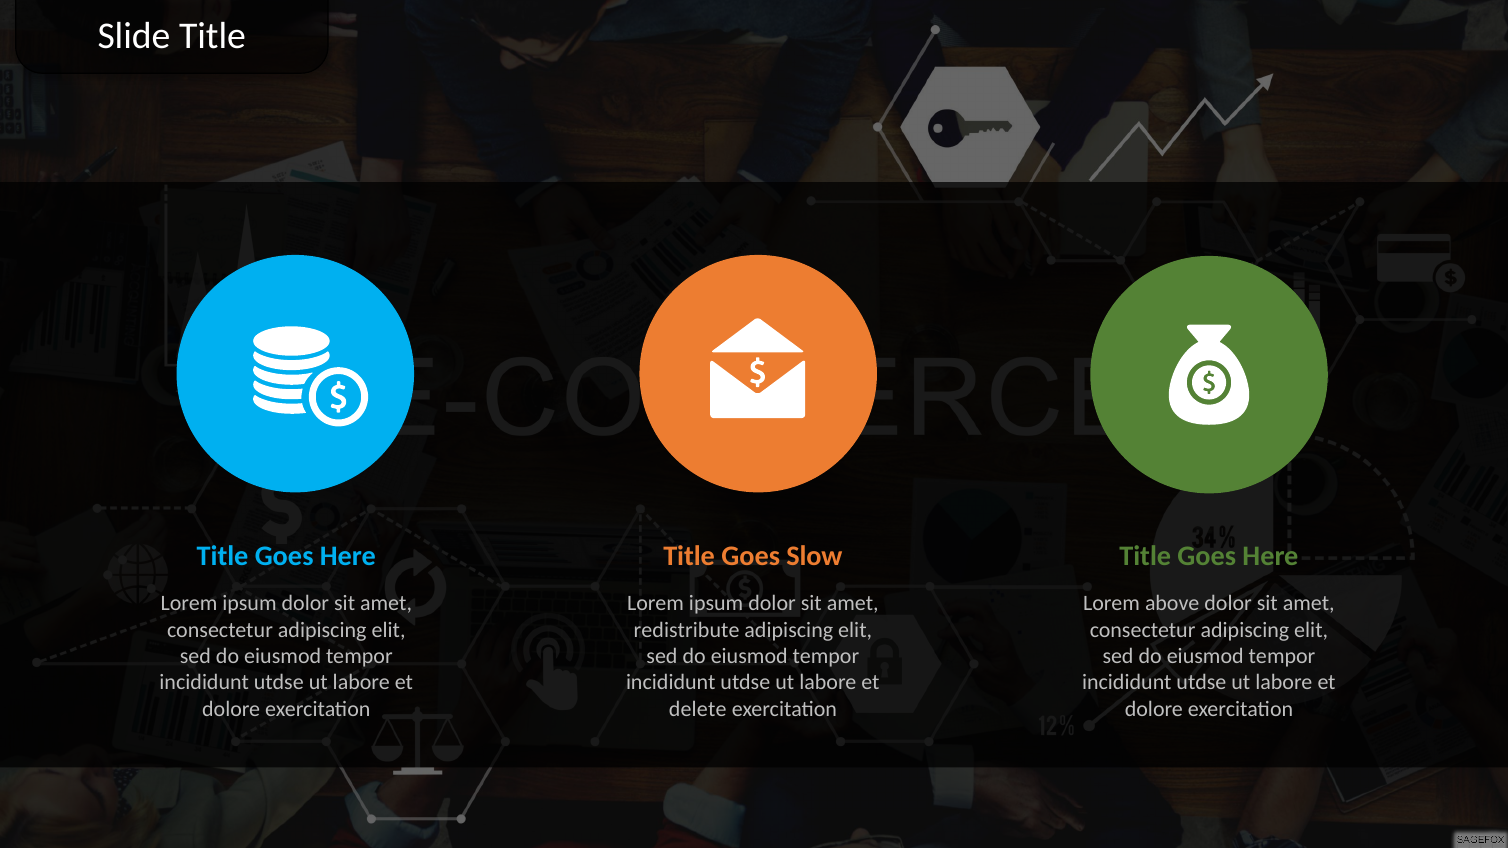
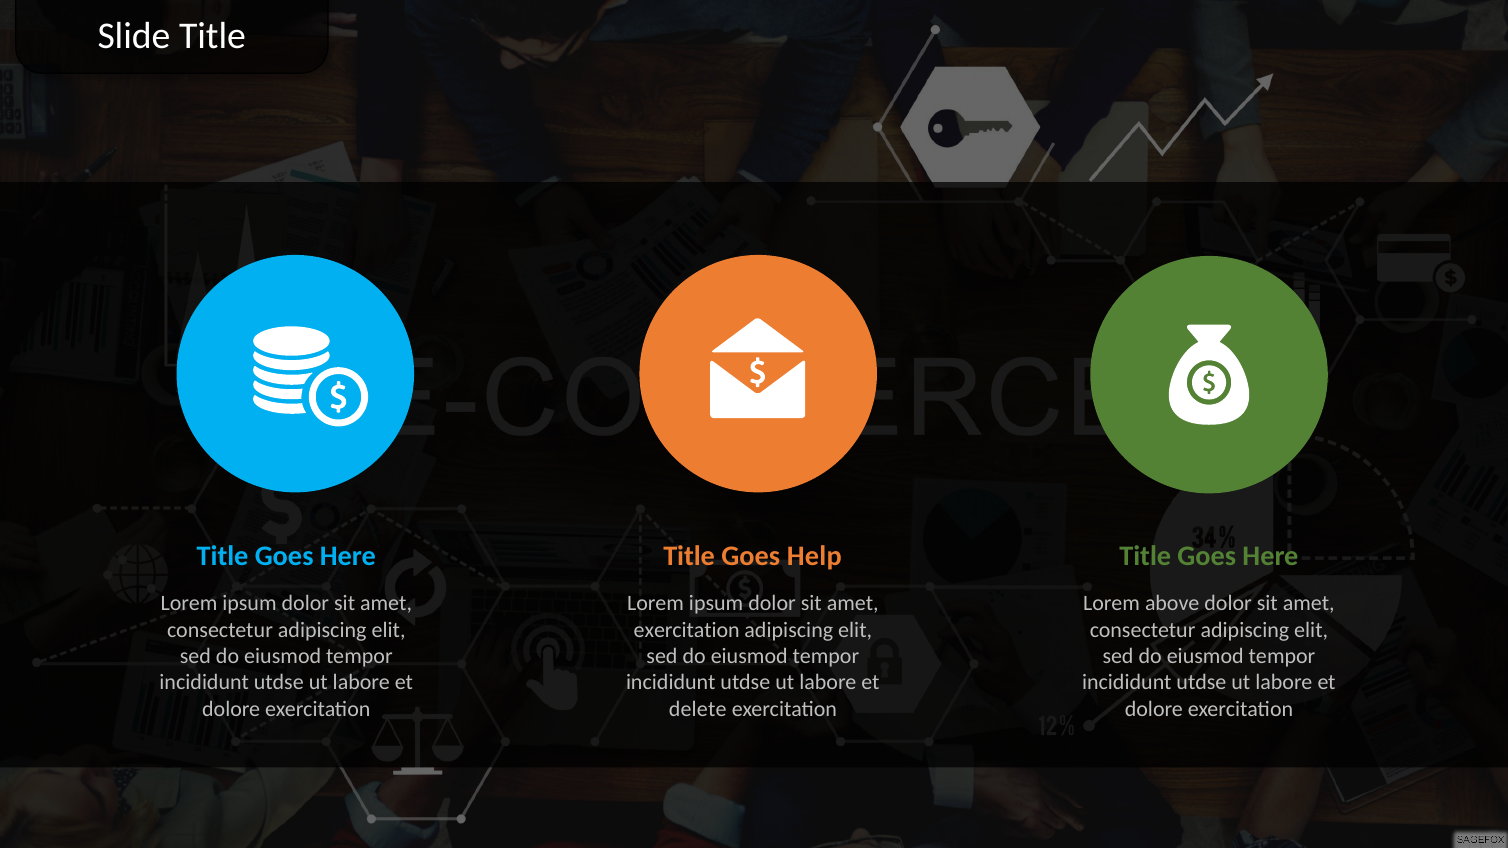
Slow: Slow -> Help
redistribute at (687, 630): redistribute -> exercitation
